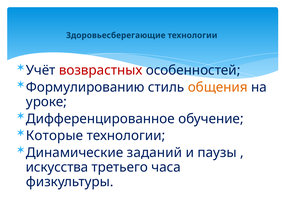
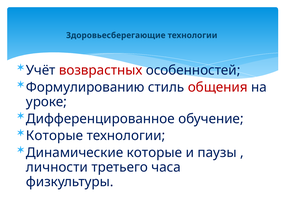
общения colour: orange -> red
Динамические заданий: заданий -> которые
искусства: искусства -> личности
